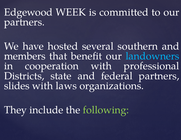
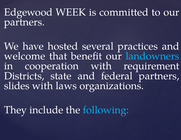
southern: southern -> practices
members: members -> welcome
professional: professional -> requirement
following colour: light green -> light blue
